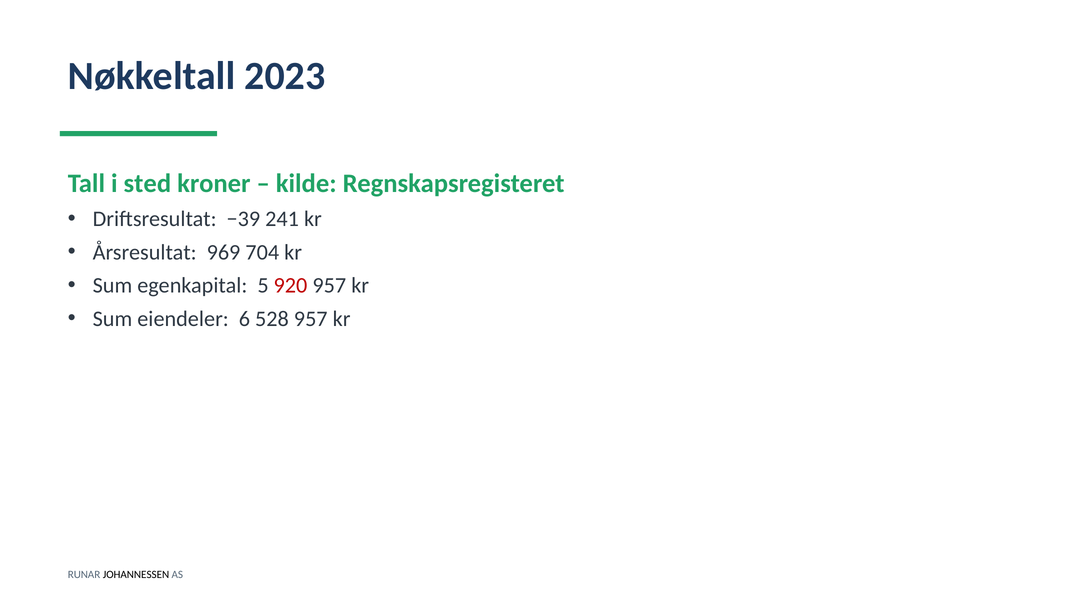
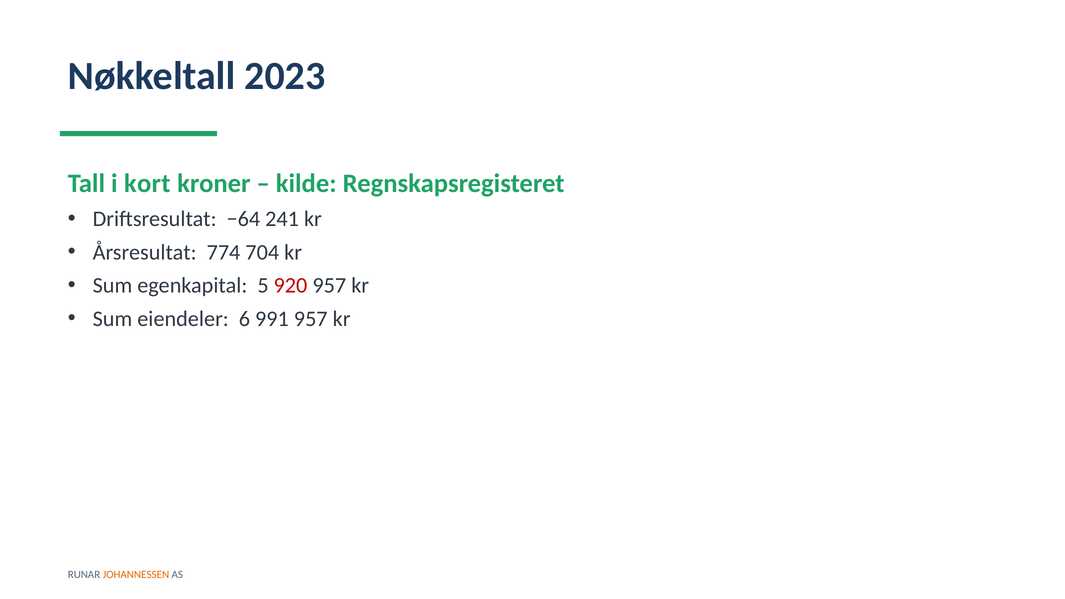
sted: sted -> kort
−39: −39 -> −64
969: 969 -> 774
528: 528 -> 991
JOHANNESSEN colour: black -> orange
